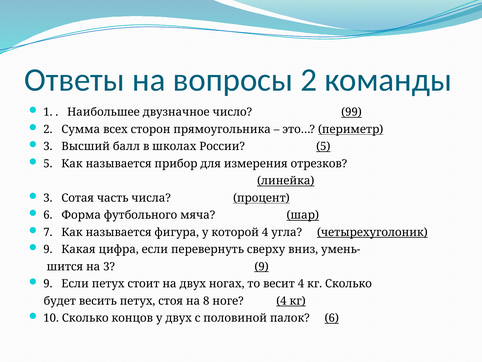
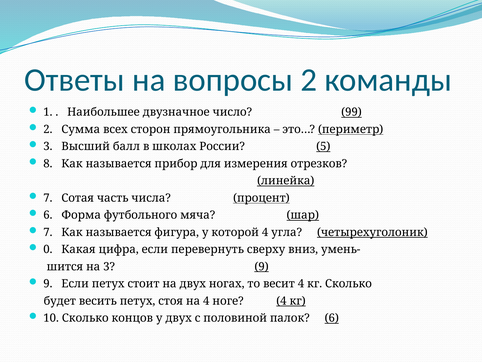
5 at (48, 163): 5 -> 8
3 at (48, 198): 3 -> 7
9 at (48, 249): 9 -> 0
на 8: 8 -> 4
